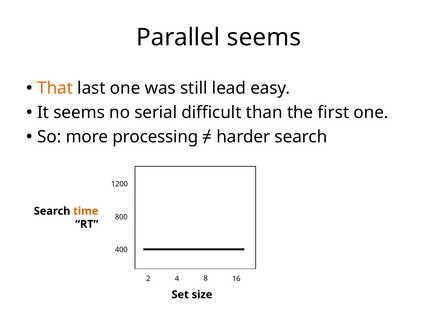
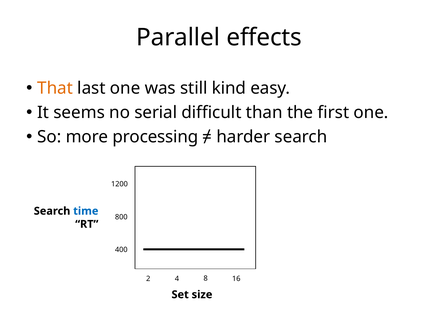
Parallel seems: seems -> effects
lead: lead -> kind
time colour: orange -> blue
